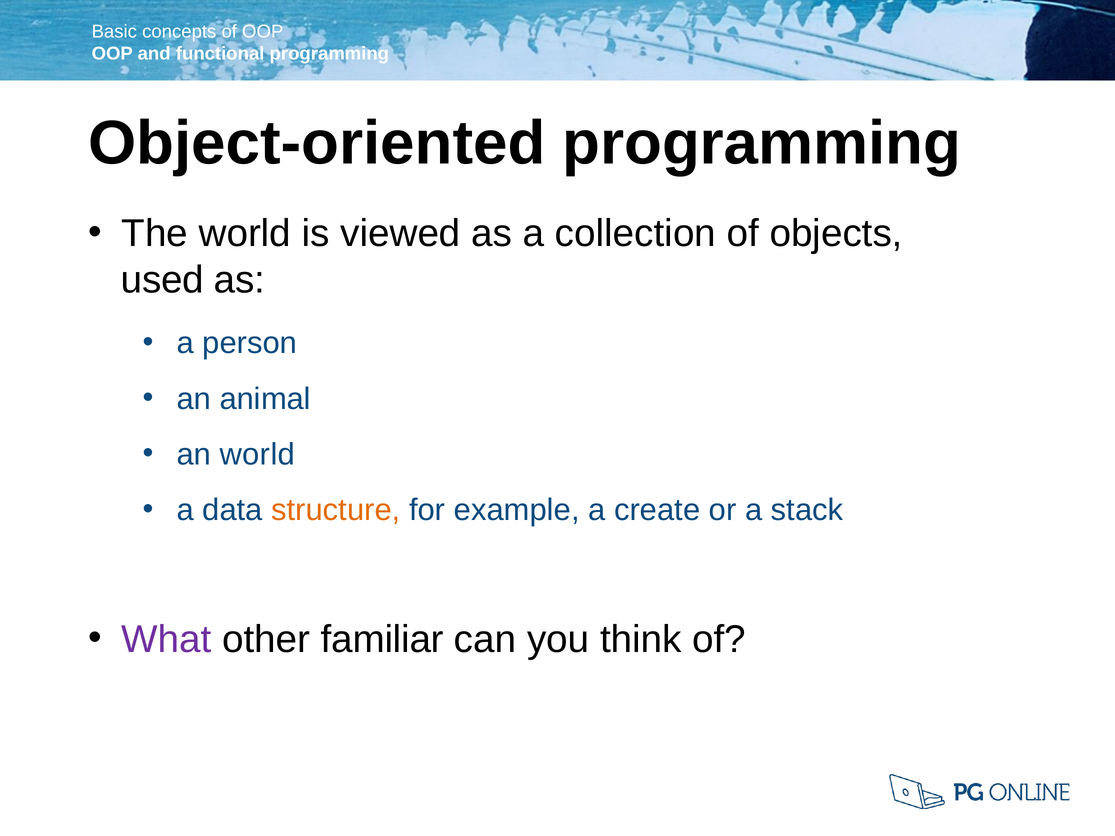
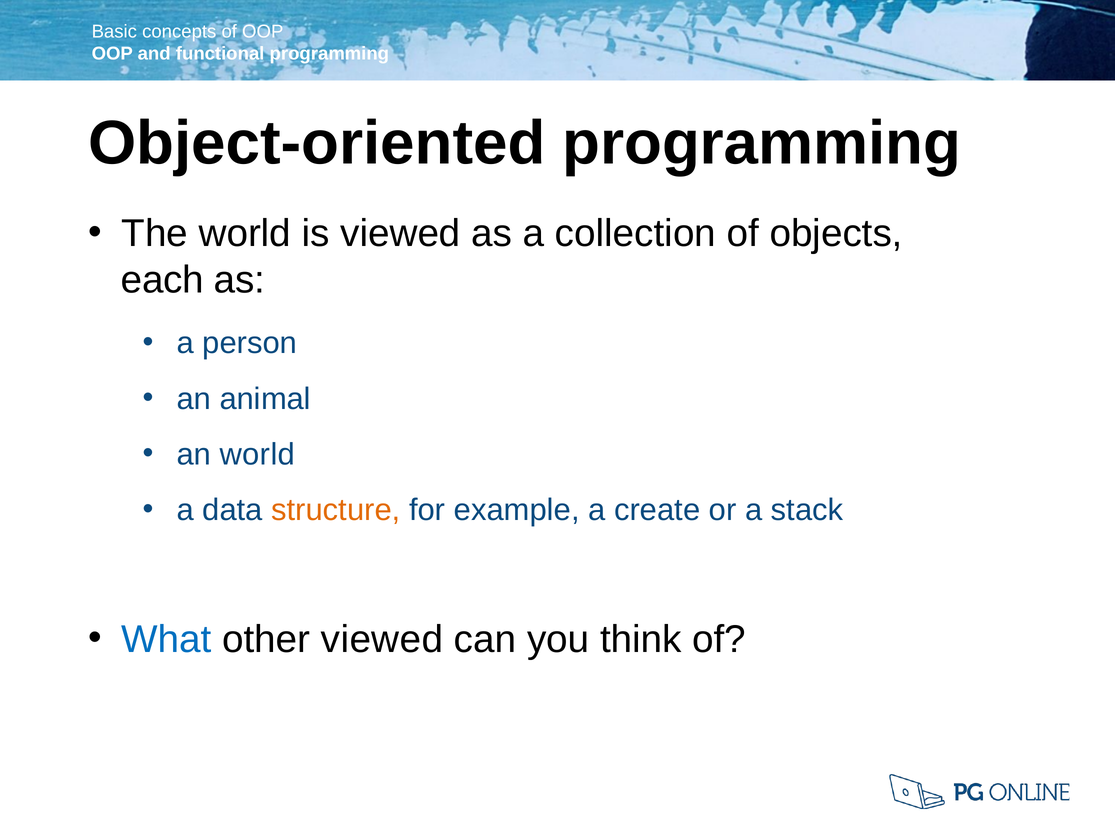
used: used -> each
What colour: purple -> blue
other familiar: familiar -> viewed
